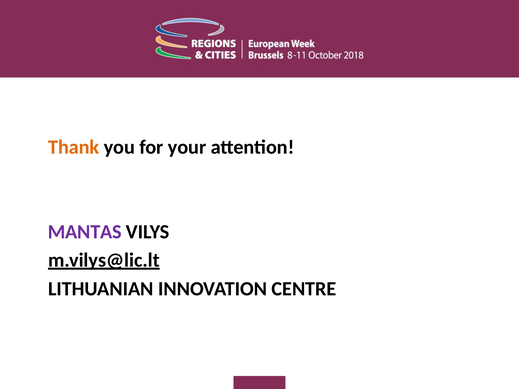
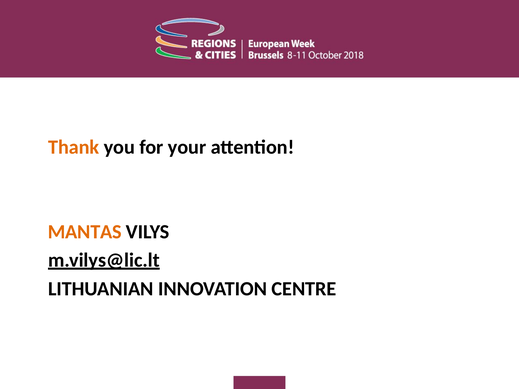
MANTAS colour: purple -> orange
